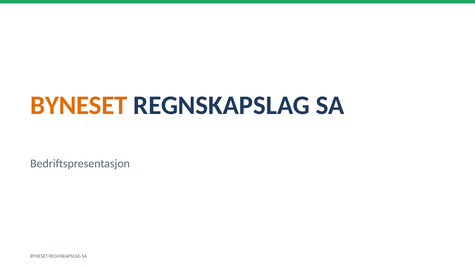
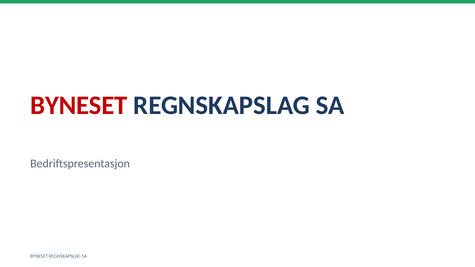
BYNESET at (79, 105) colour: orange -> red
